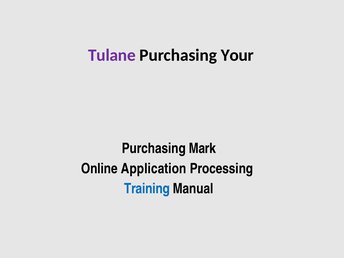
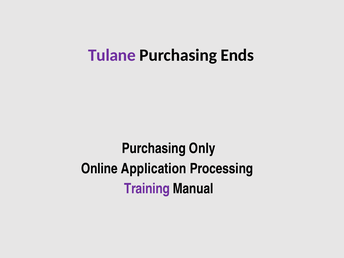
Your: Your -> Ends
Mark: Mark -> Only
Training colour: blue -> purple
